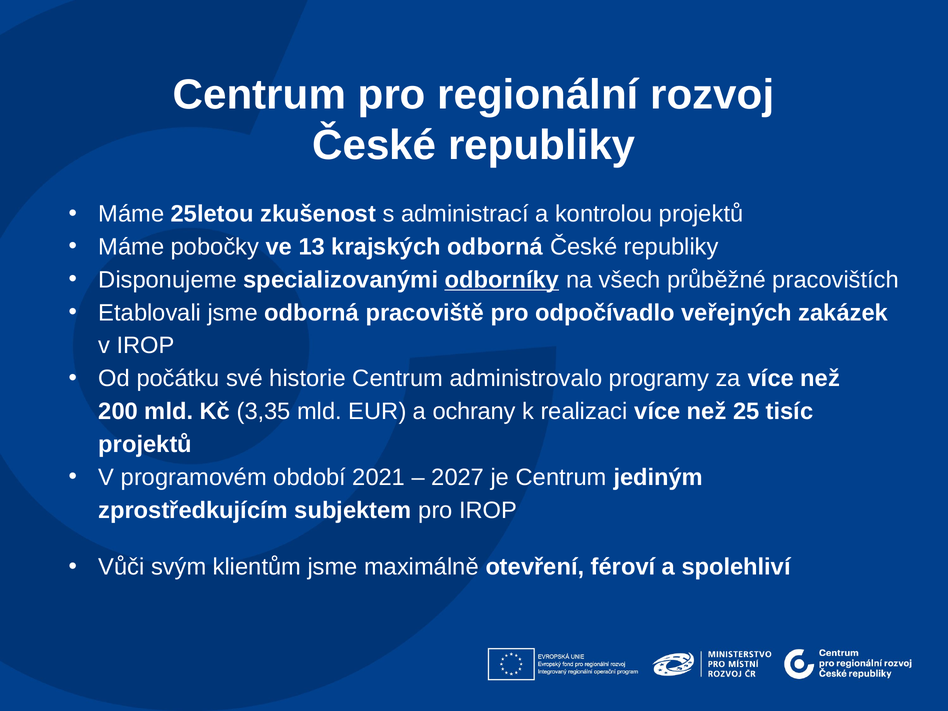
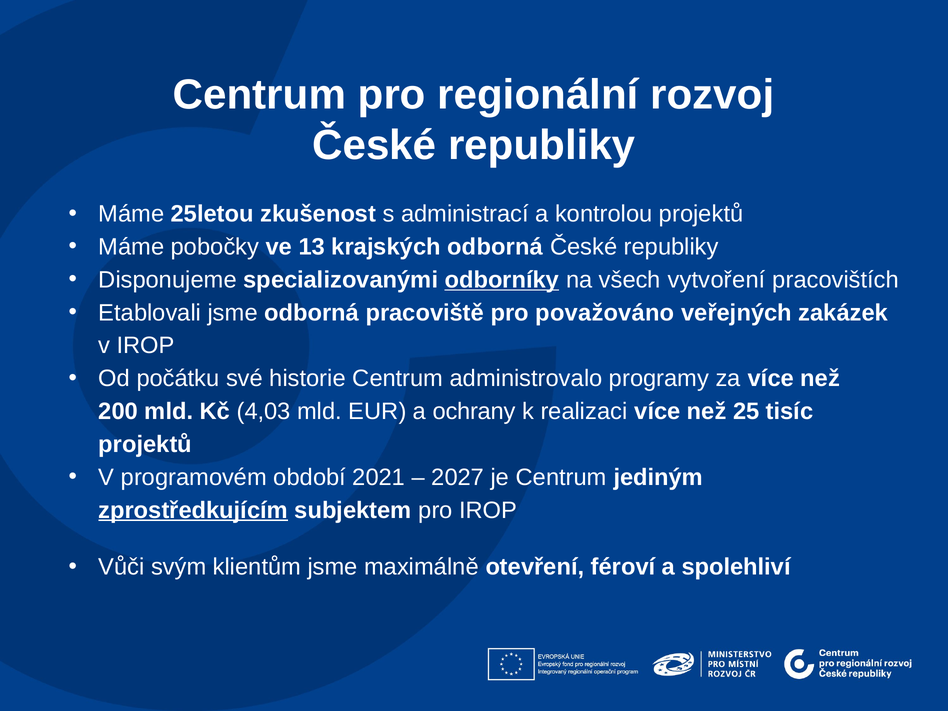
průběžné: průběžné -> vytvoření
odpočívadlo: odpočívadlo -> považováno
3,35: 3,35 -> 4,03
zprostředkujícím underline: none -> present
